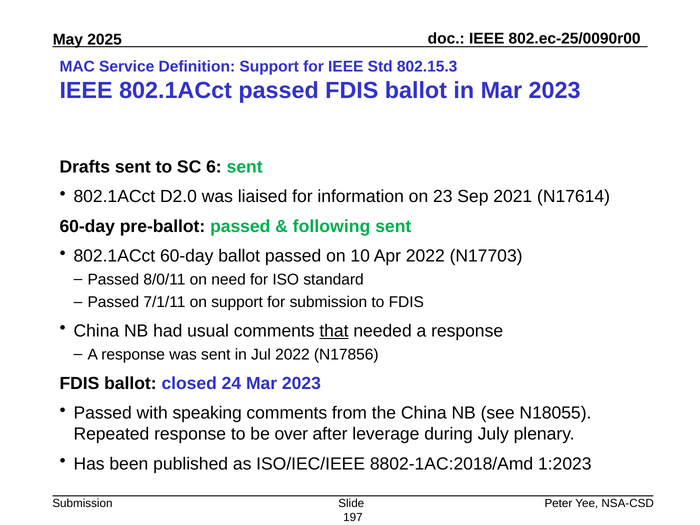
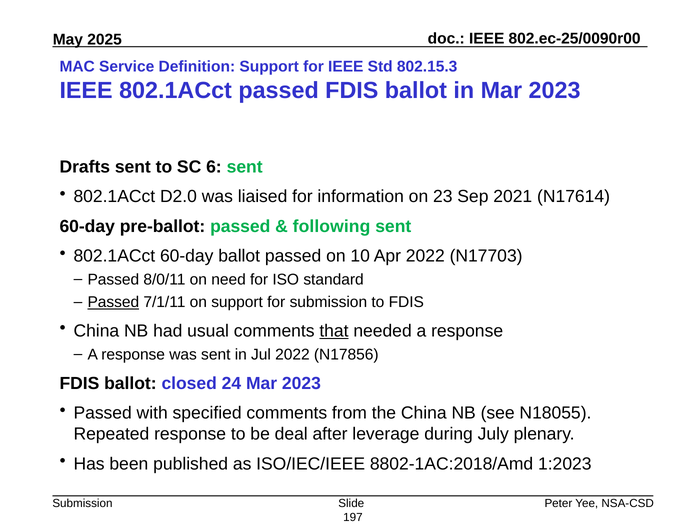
Passed at (113, 302) underline: none -> present
speaking: speaking -> specified
over: over -> deal
